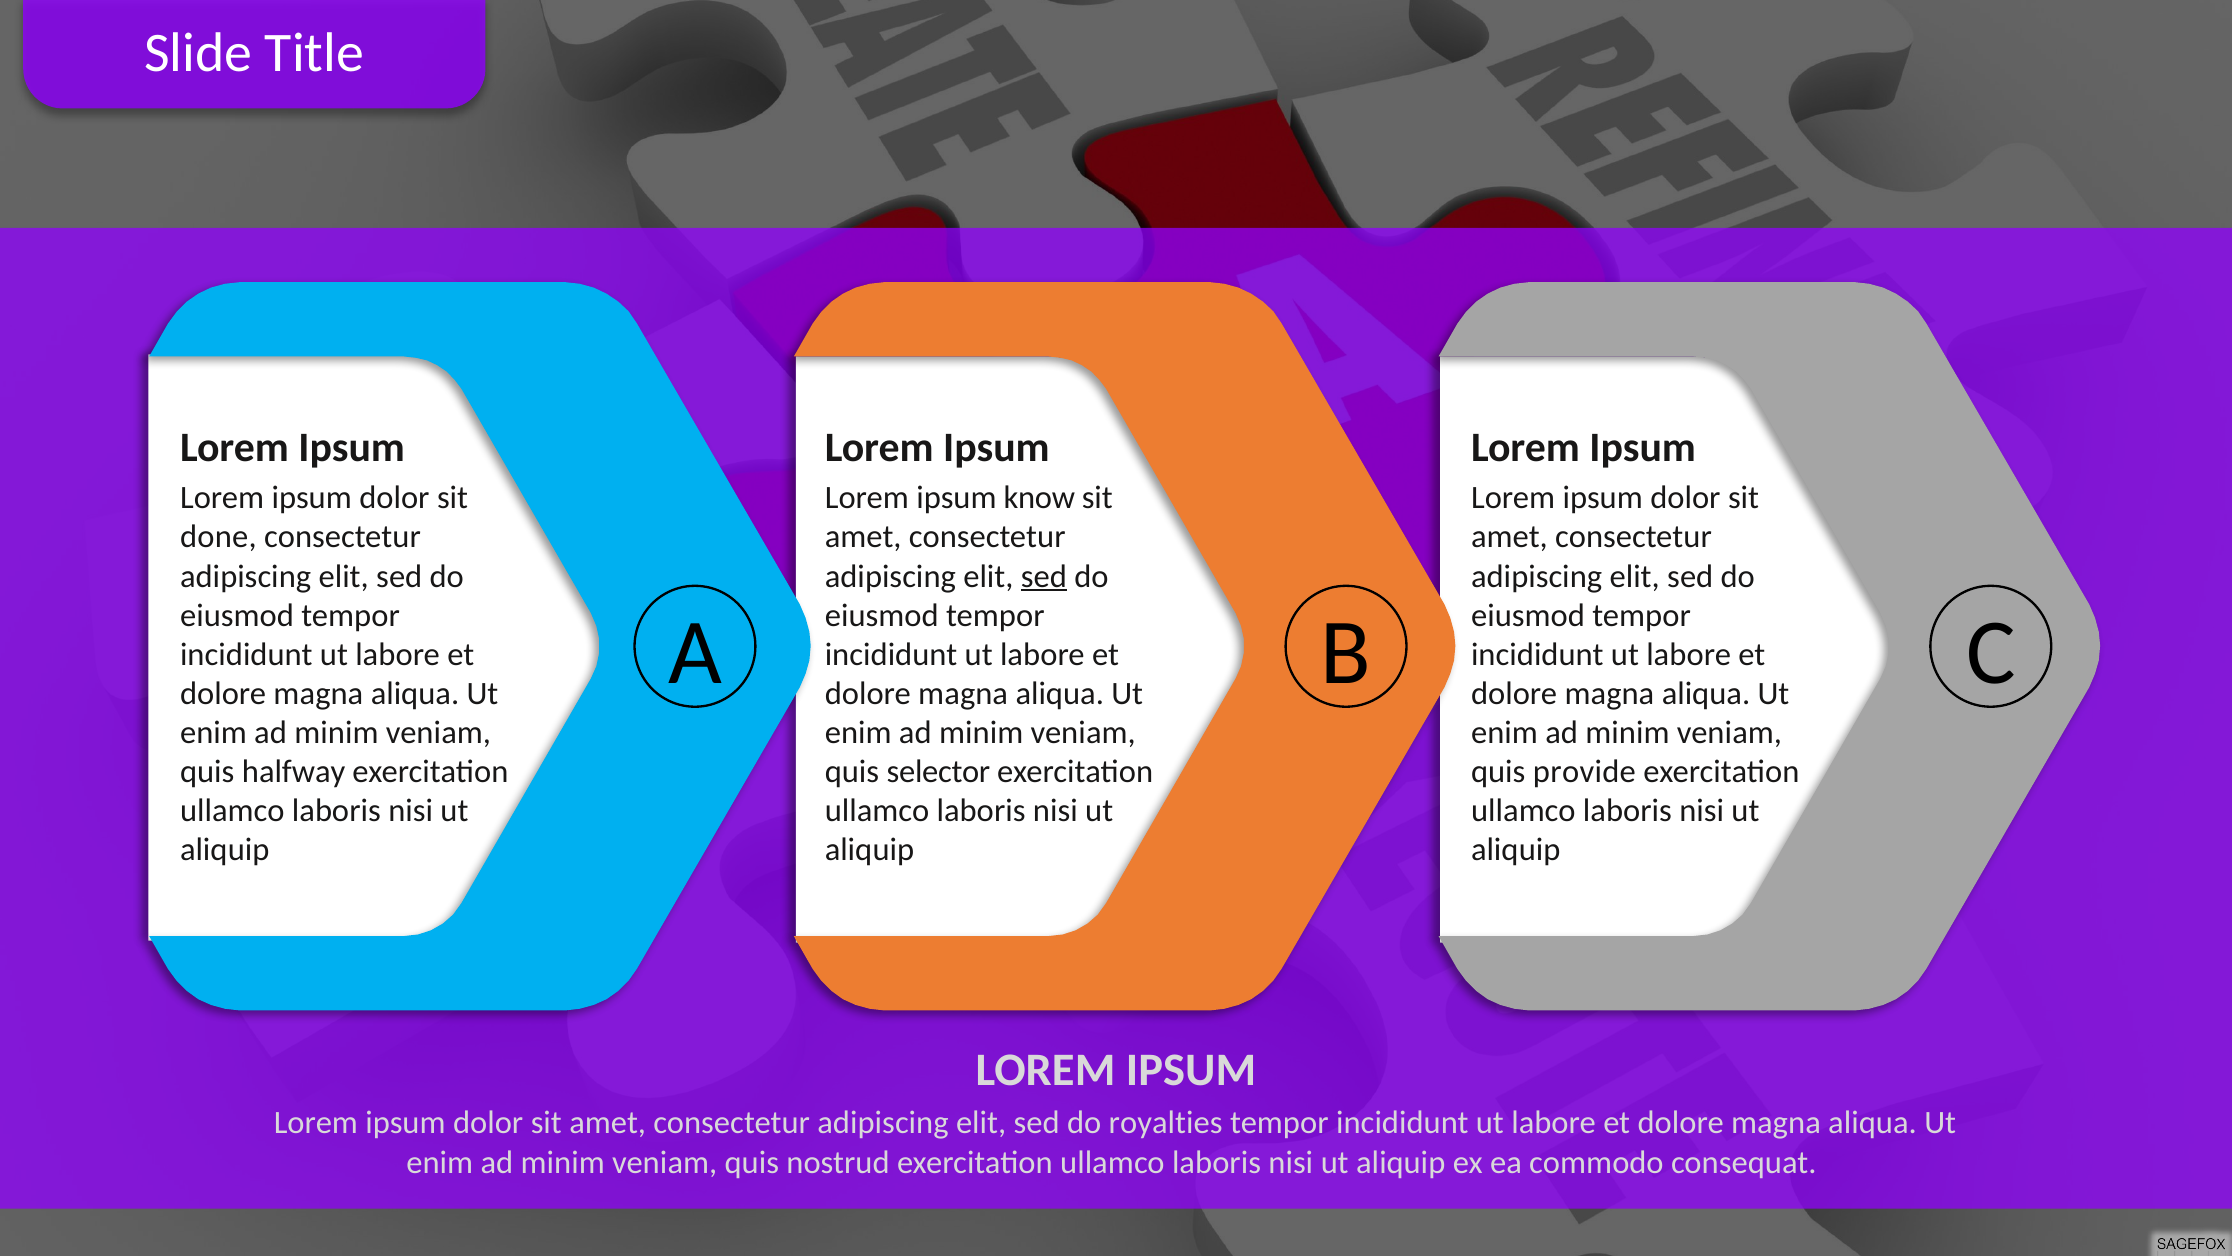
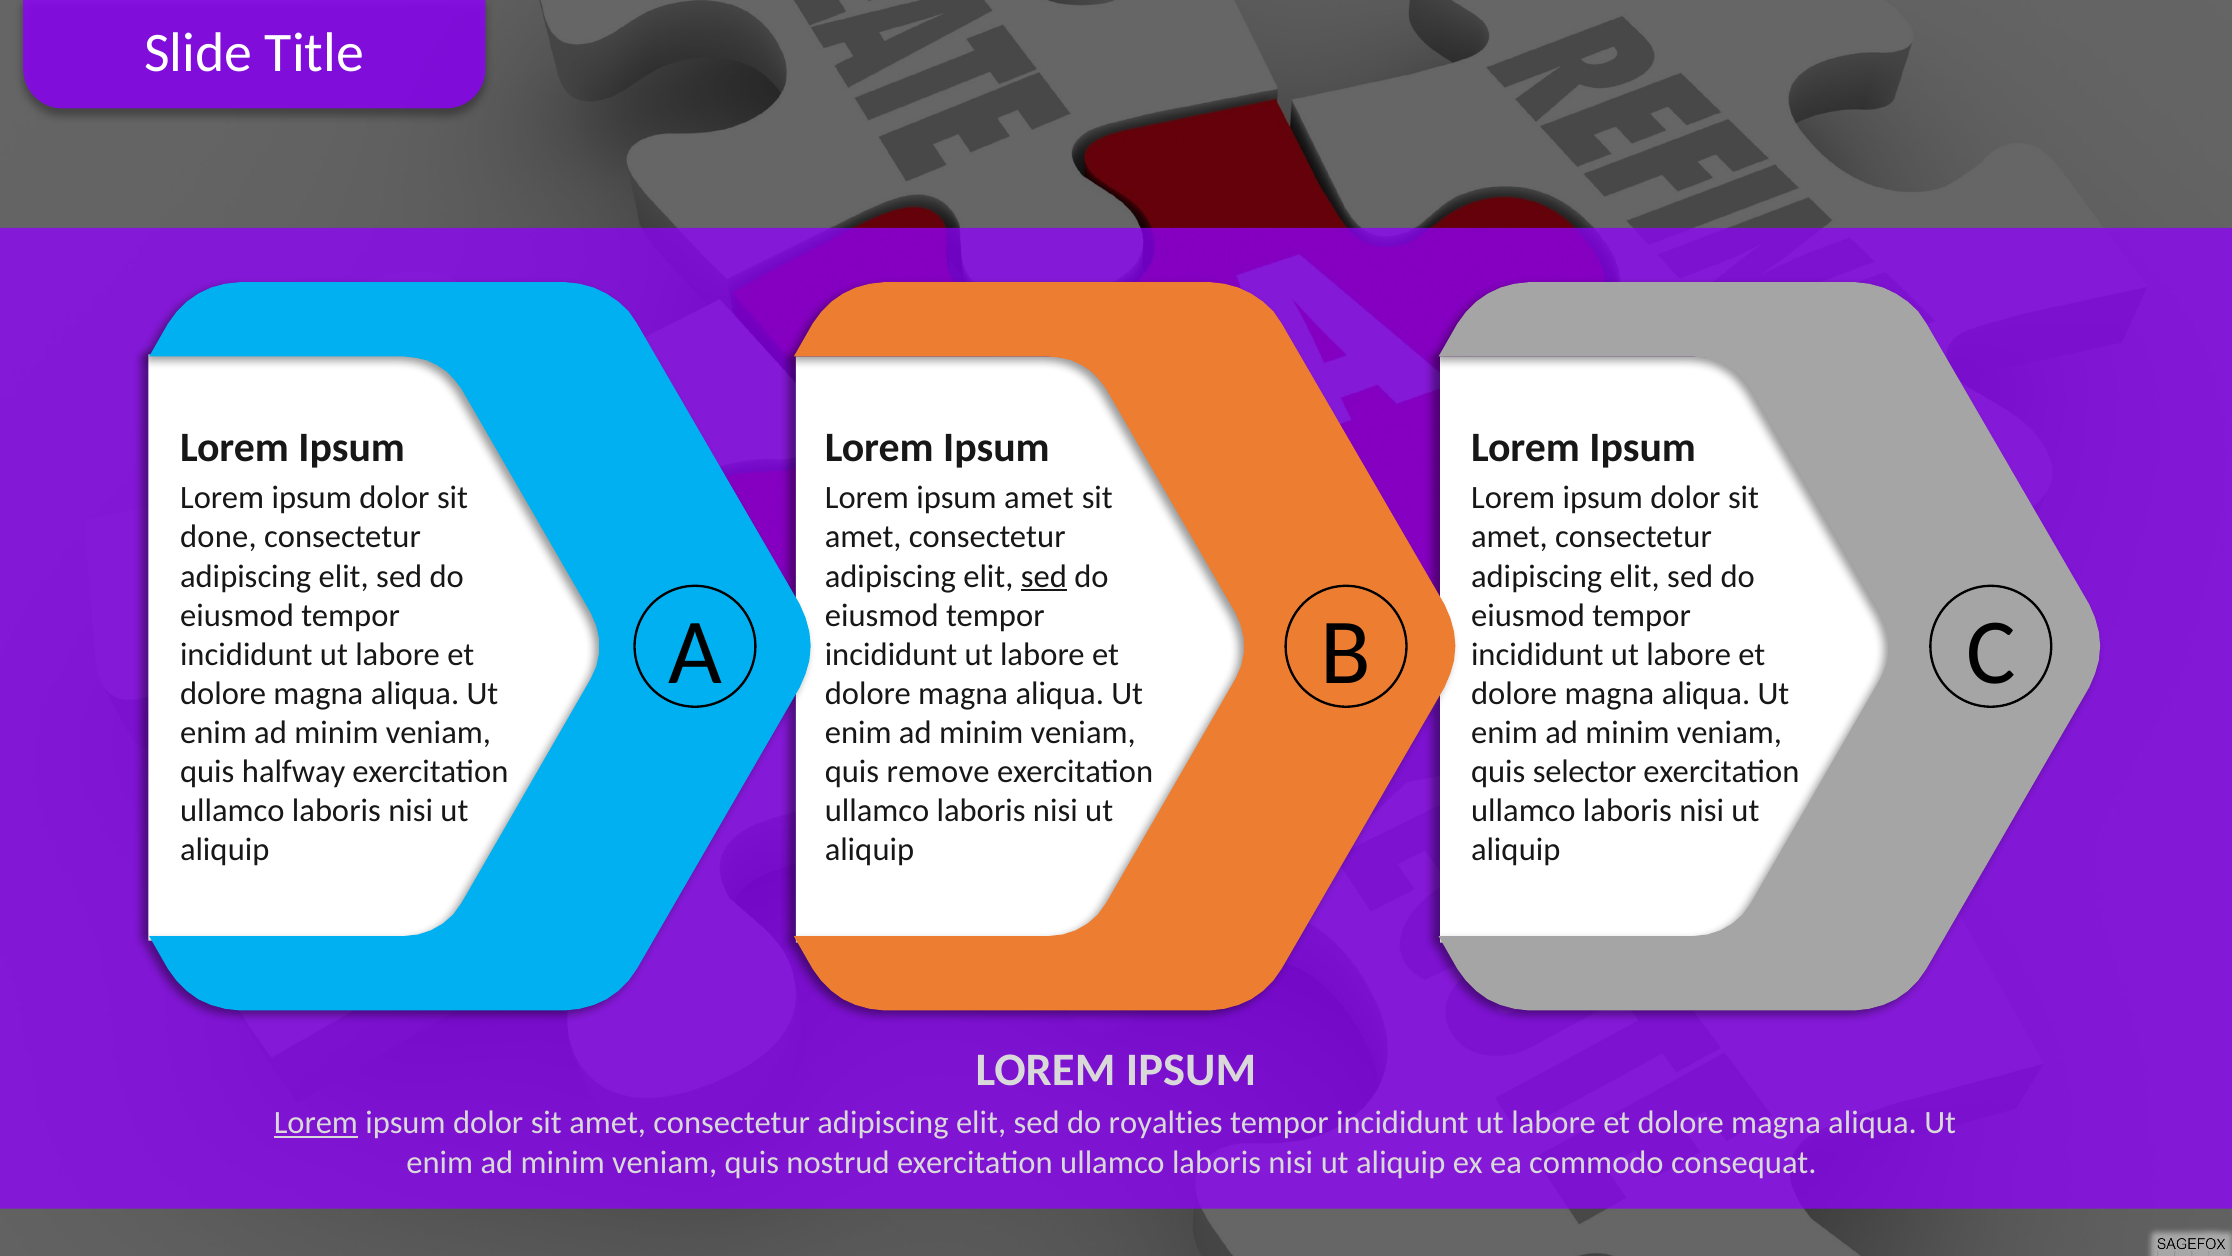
ipsum know: know -> amet
selector: selector -> remove
provide: provide -> selector
Lorem at (316, 1123) underline: none -> present
